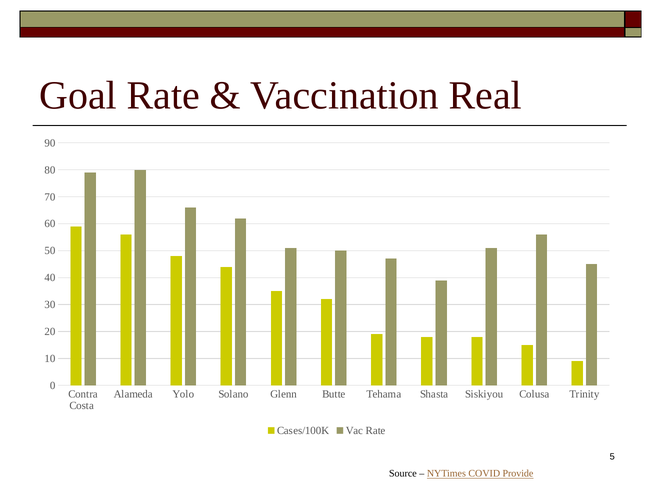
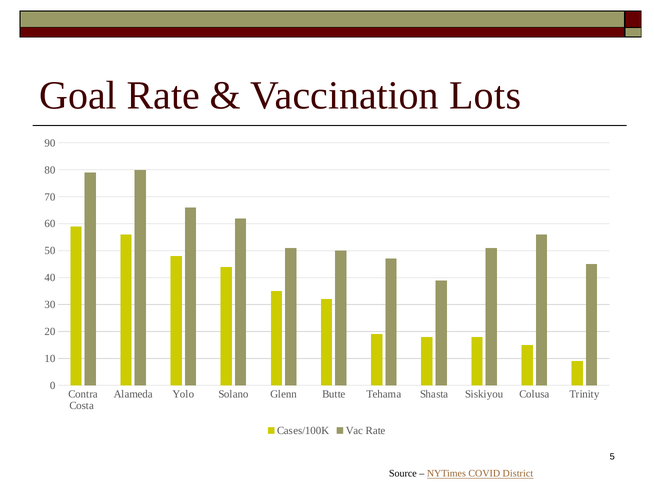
Real: Real -> Lots
Provide: Provide -> District
